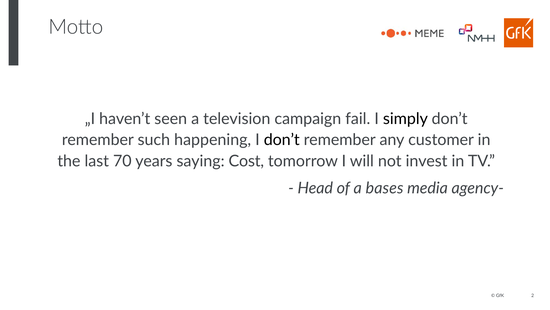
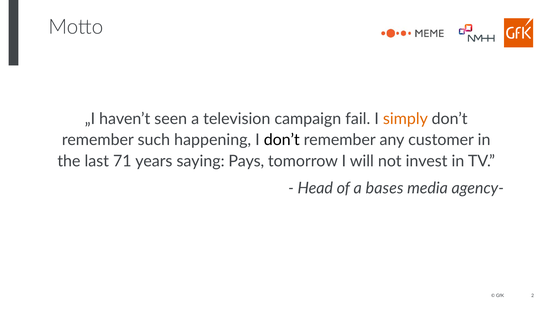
simply colour: black -> orange
70: 70 -> 71
Cost: Cost -> Pays
